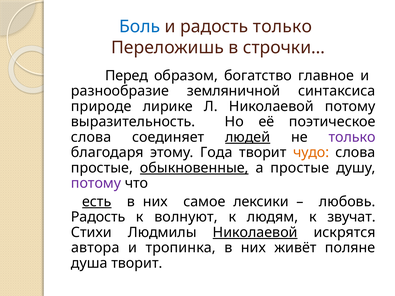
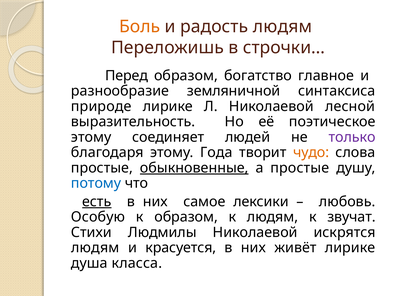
Боль colour: blue -> orange
радость только: только -> людям
Николаевой потому: потому -> лесной
слова at (91, 137): слова -> этому
людей underline: present -> none
потому at (96, 183) colour: purple -> blue
Радость at (98, 217): Радость -> Особую
к волнуют: волнуют -> образом
Николаевой at (255, 233) underline: present -> none
автора at (95, 248): автора -> людям
тропинка: тропинка -> красуется
живёт поляне: поляне -> лирике
душа творит: творит -> класса
